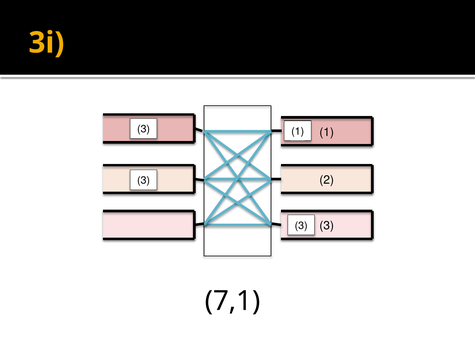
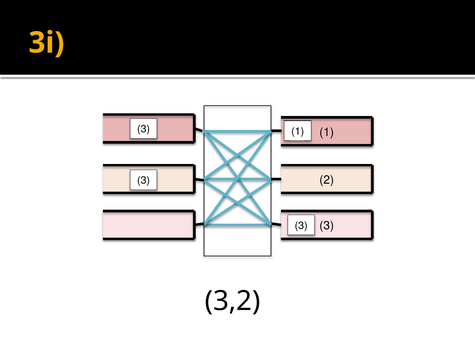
7,1: 7,1 -> 3,2
